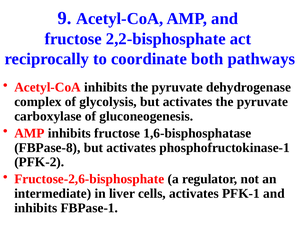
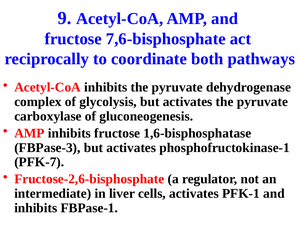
2,2-bisphosphate: 2,2-bisphosphate -> 7,6-bisphosphate
FBPase-8: FBPase-8 -> FBPase-3
PFK-2: PFK-2 -> PFK-7
